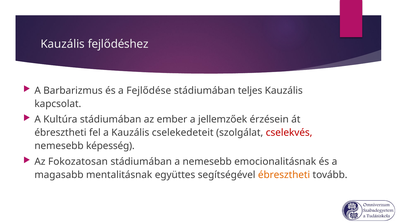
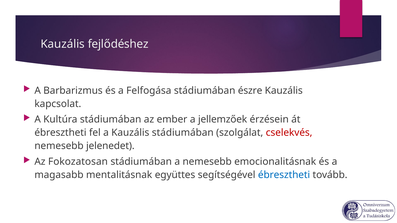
Fejlődése: Fejlődése -> Felfogása
teljes: teljes -> észre
Kauzális cselekedeteit: cselekedeteit -> stádiumában
képesség: képesség -> jelenedet
ébresztheti at (284, 175) colour: orange -> blue
